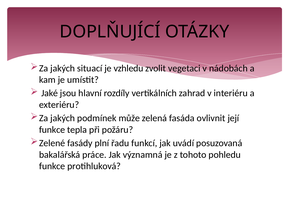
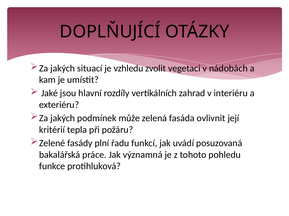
funkce at (52, 130): funkce -> kritérií
